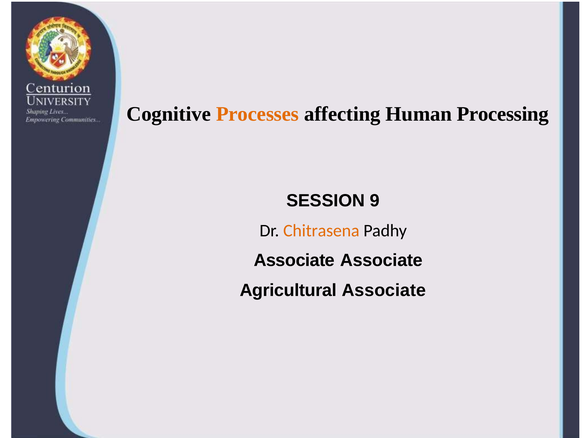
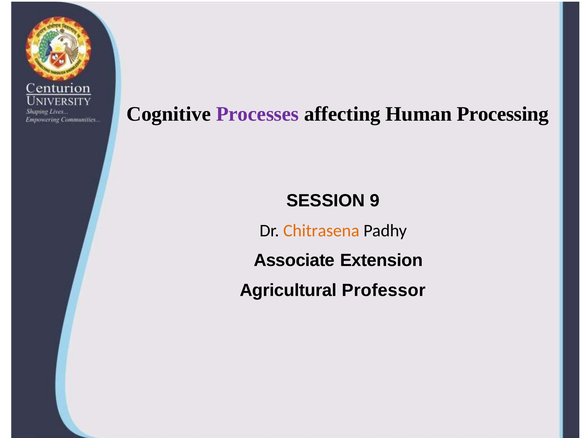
Processes colour: orange -> purple
Associate Associate: Associate -> Extension
Agricultural Associate: Associate -> Professor
